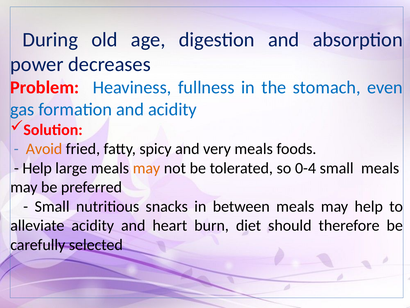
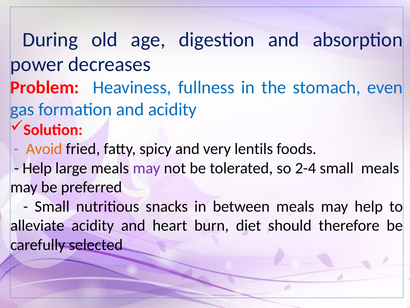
very meals: meals -> lentils
may at (146, 168) colour: orange -> purple
0-4: 0-4 -> 2-4
